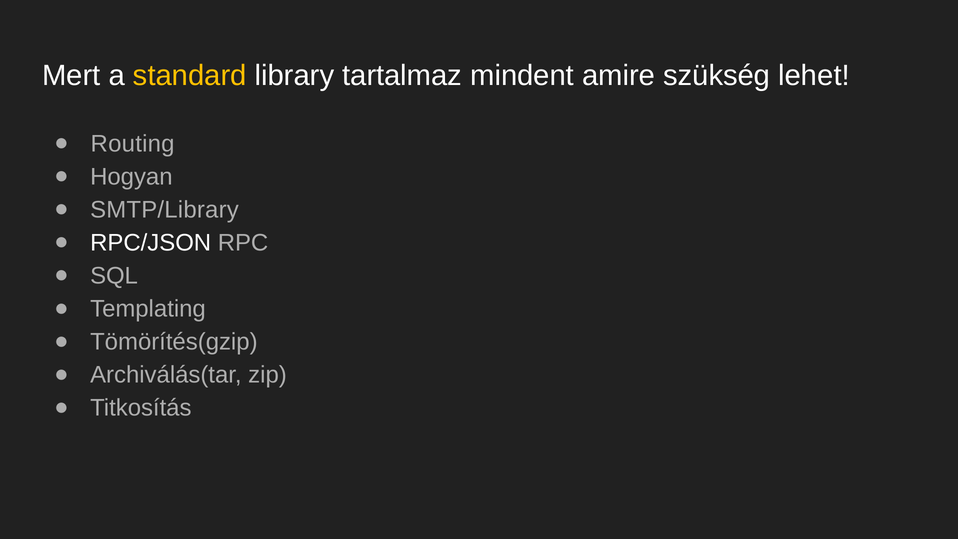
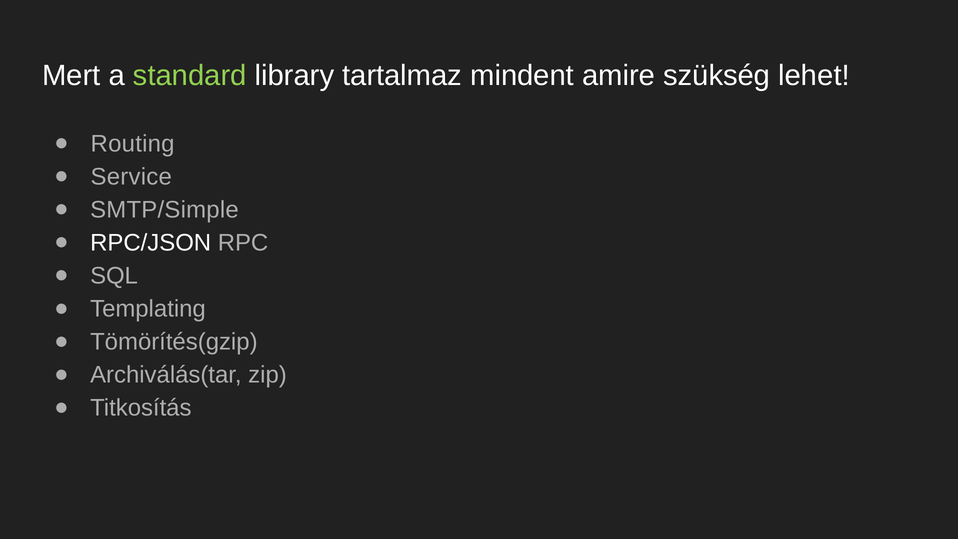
standard colour: yellow -> light green
Hogyan: Hogyan -> Service
SMTP/Library: SMTP/Library -> SMTP/Simple
